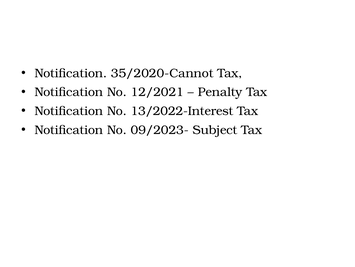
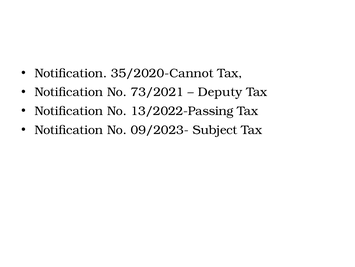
12/2021: 12/2021 -> 73/2021
Penalty: Penalty -> Deputy
13/2022-Interest: 13/2022-Interest -> 13/2022-Passing
